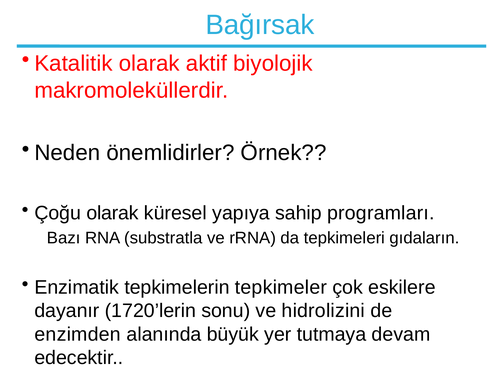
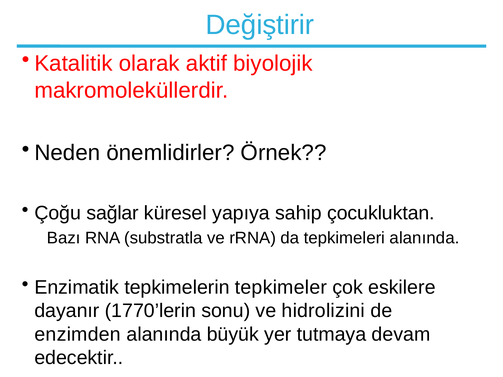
Bağırsak: Bağırsak -> Değiştirir
Çoğu olarak: olarak -> sağlar
programları: programları -> çocukluktan
tepkimeleri gıdaların: gıdaların -> alanında
1720’lerin: 1720’lerin -> 1770’lerin
